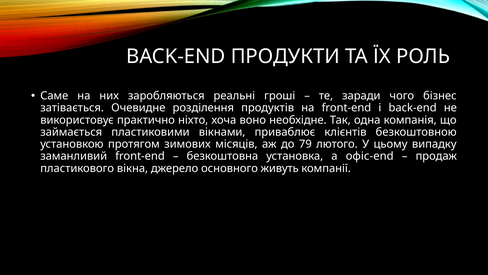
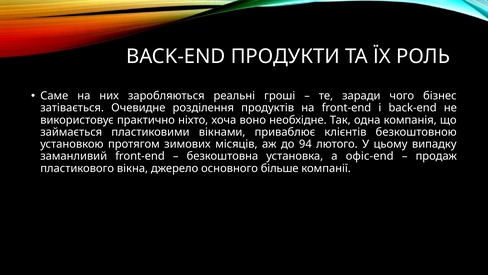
79: 79 -> 94
живуть: живуть -> більше
